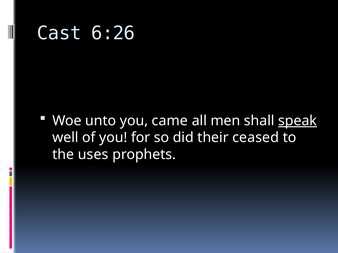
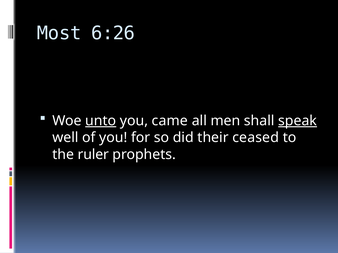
Cast: Cast -> Most
unto underline: none -> present
uses: uses -> ruler
